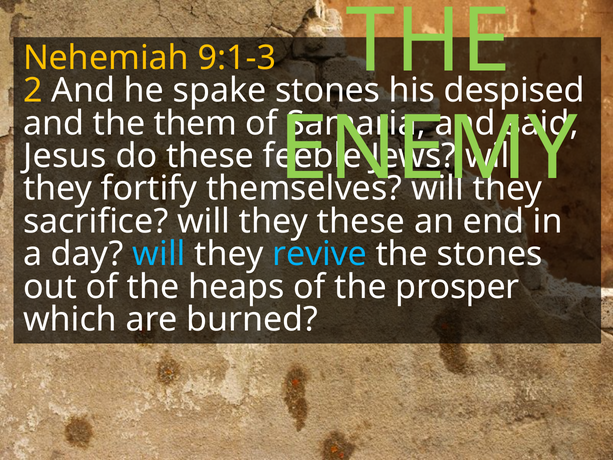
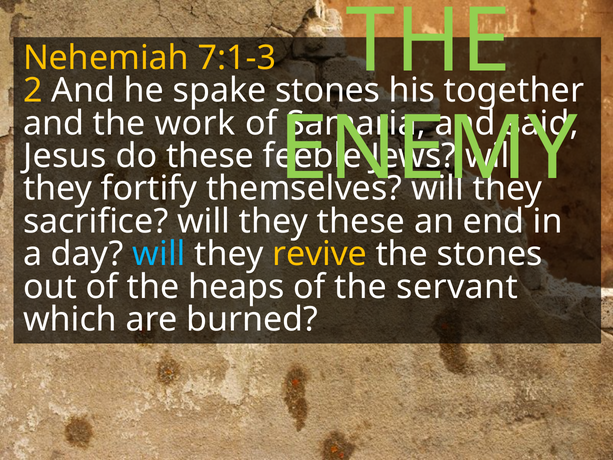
9:1-3: 9:1-3 -> 7:1-3
despised: despised -> together
them: them -> work
revive colour: light blue -> yellow
prosper: prosper -> servant
